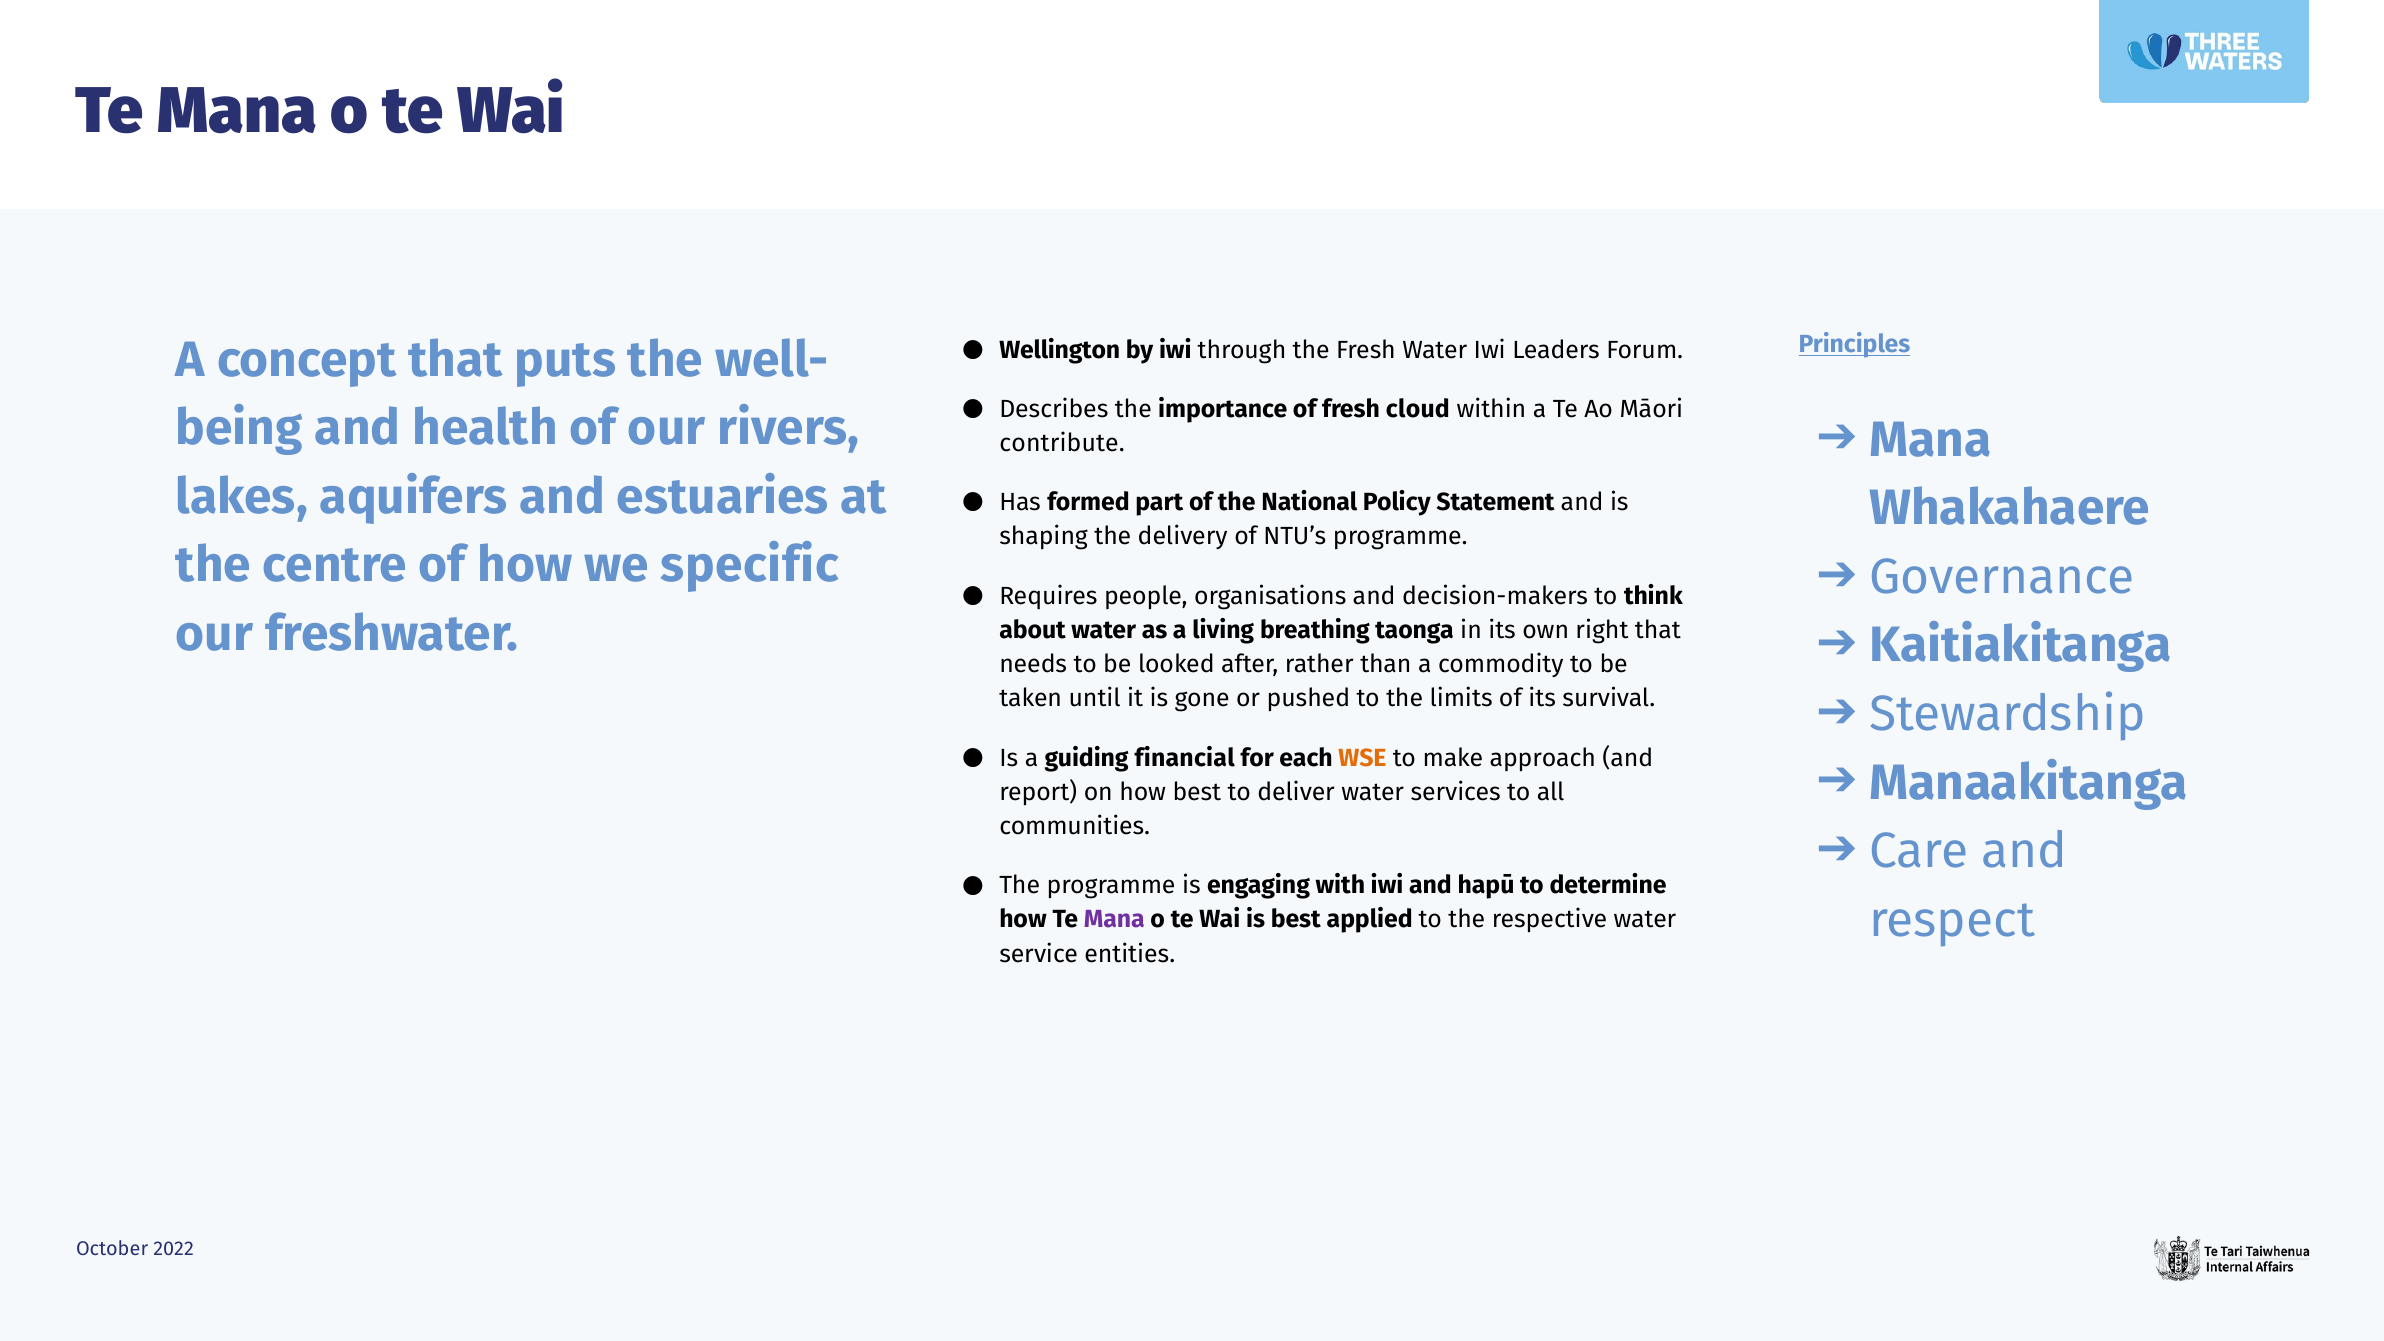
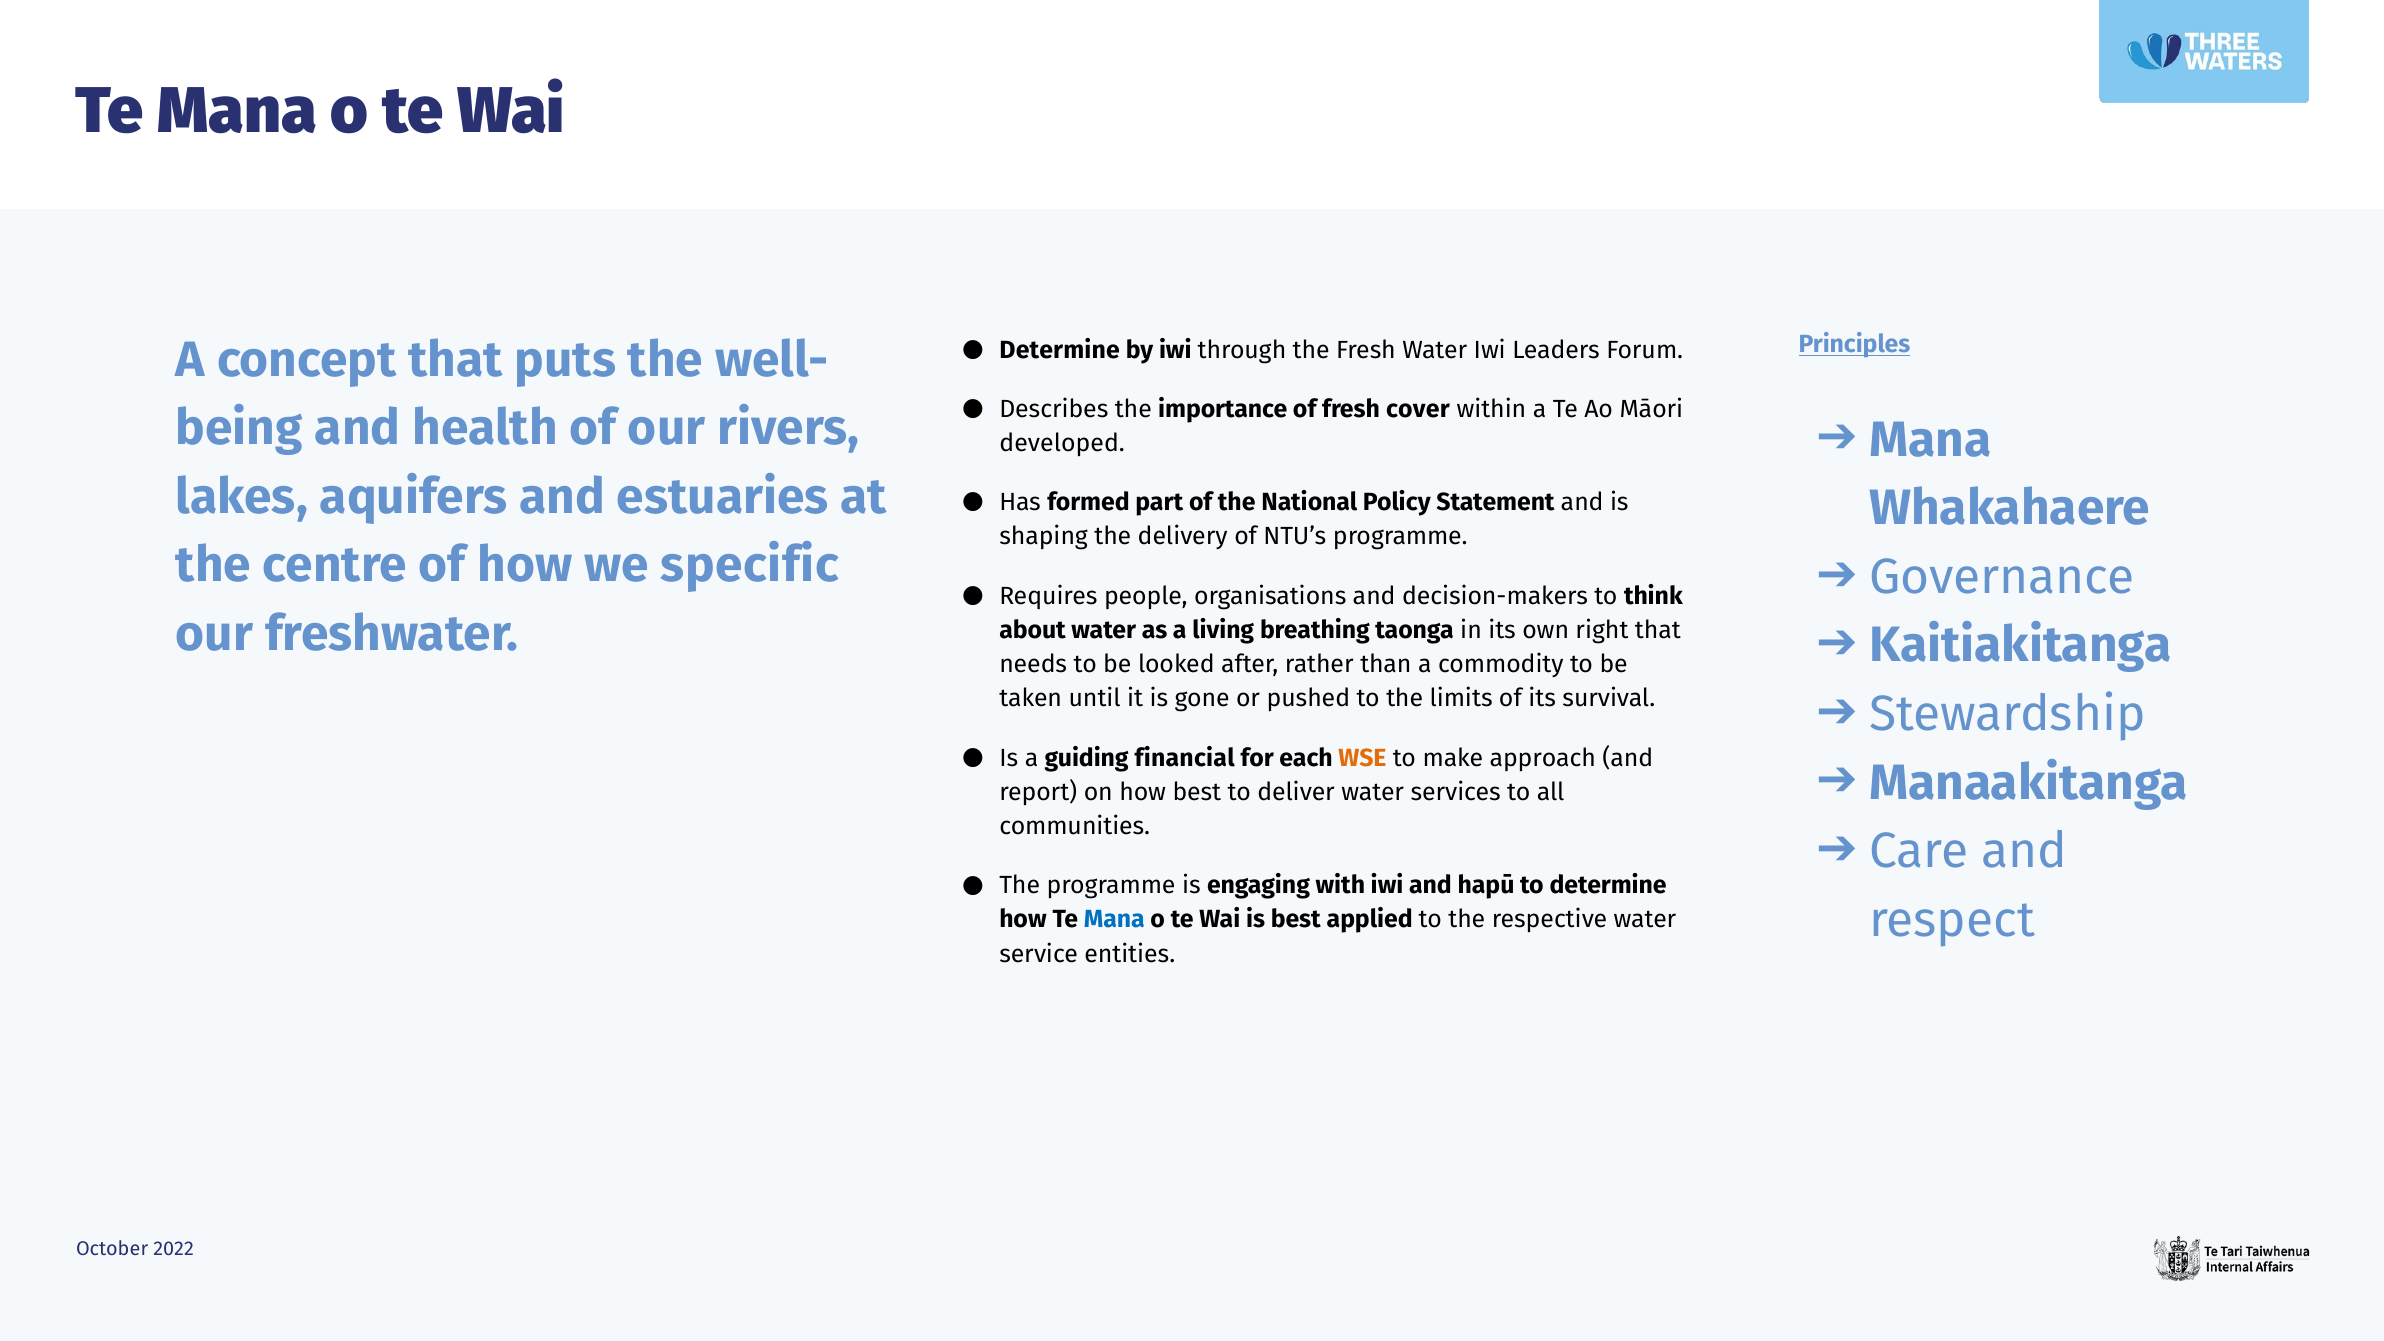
Wellington at (1060, 350): Wellington -> Determine
cloud: cloud -> cover
contribute: contribute -> developed
Mana at (1114, 920) colour: purple -> blue
